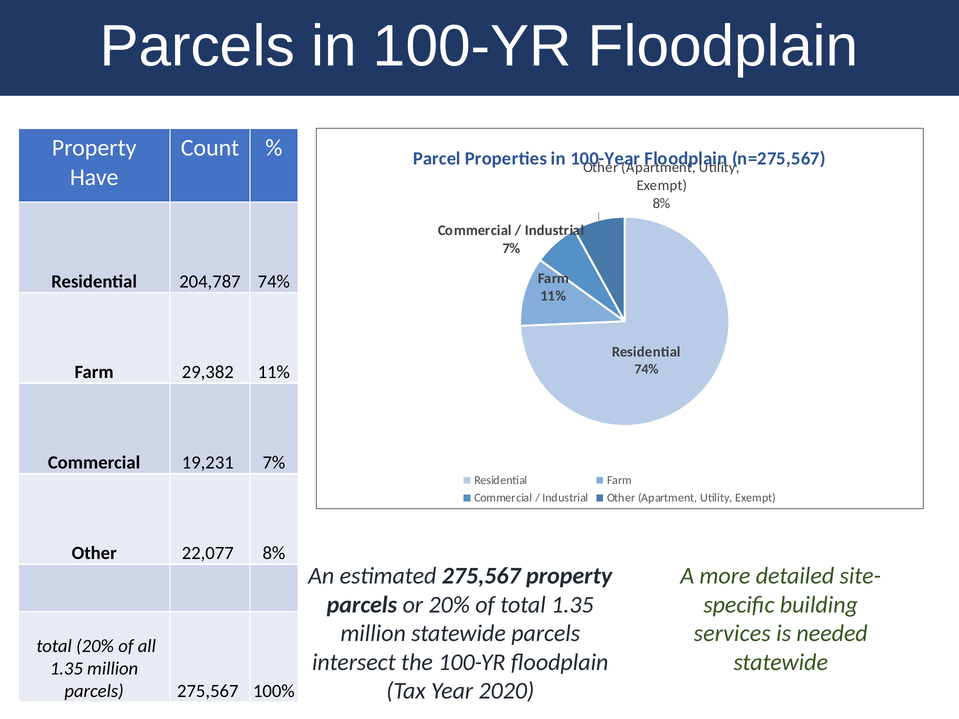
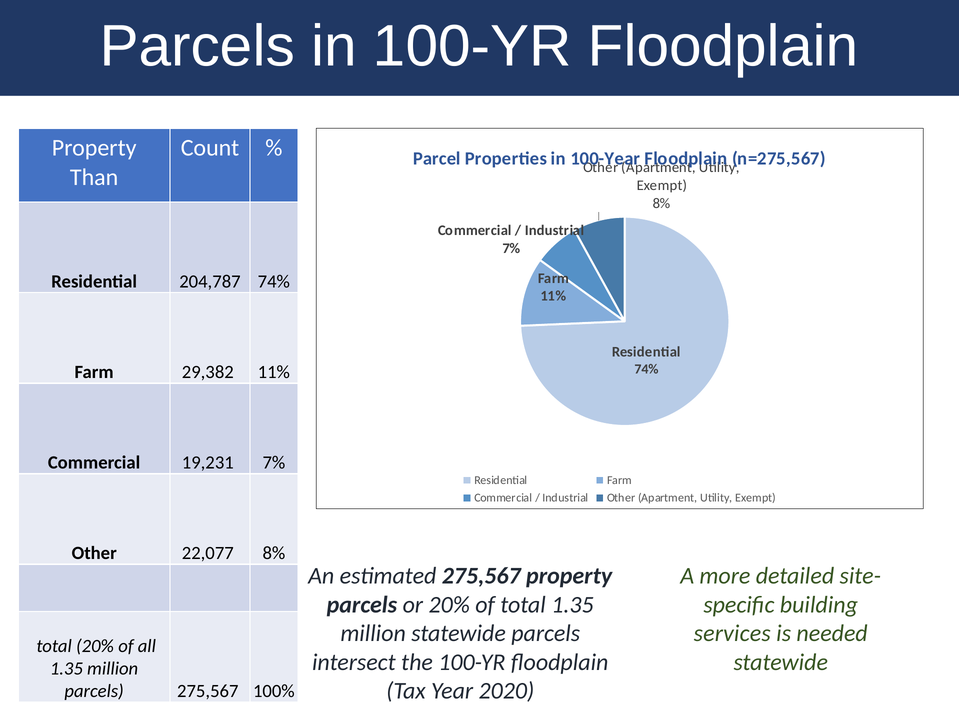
Have: Have -> Than
